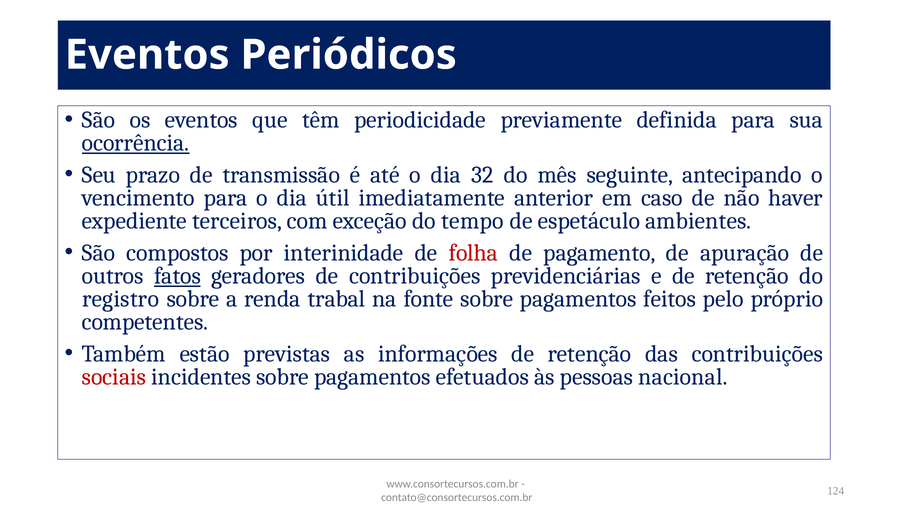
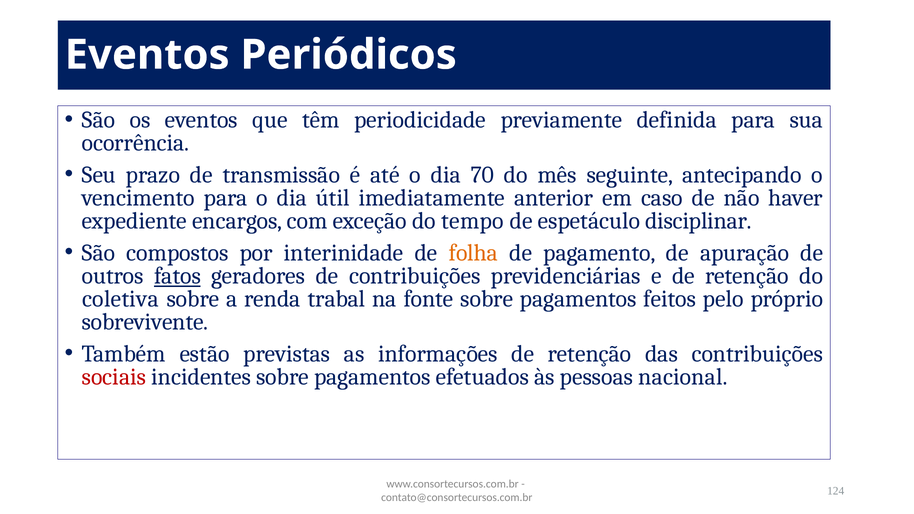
ocorrência underline: present -> none
32: 32 -> 70
terceiros: terceiros -> encargos
ambientes: ambientes -> disciplinar
folha colour: red -> orange
registro: registro -> coletiva
competentes: competentes -> sobrevivente
